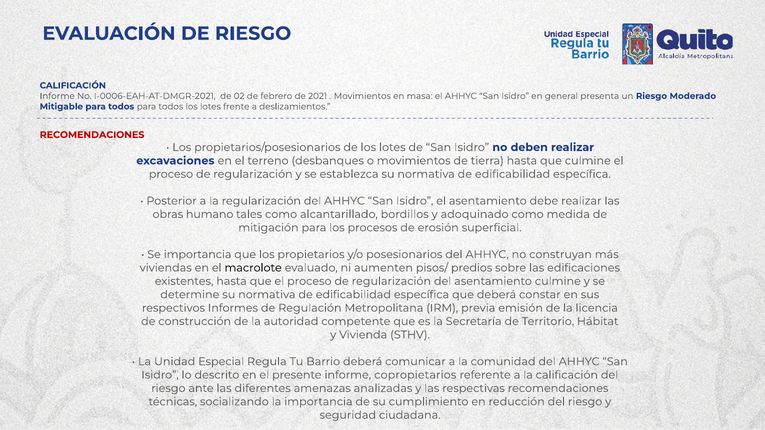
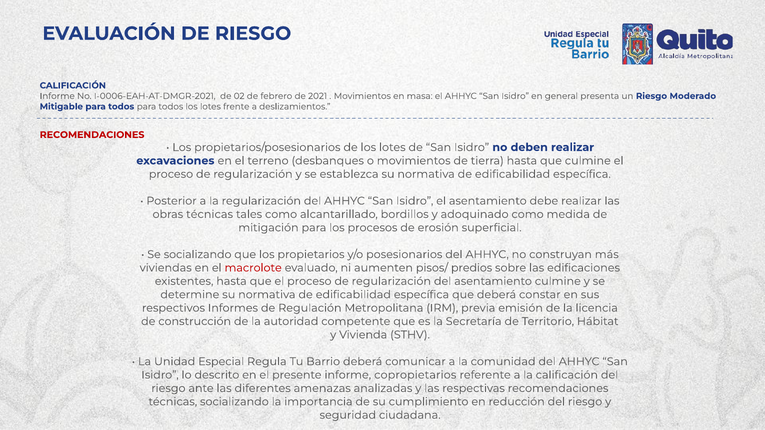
obras humano: humano -> técnicas
Se importancia: importancia -> socializando
macrolote colour: black -> red
